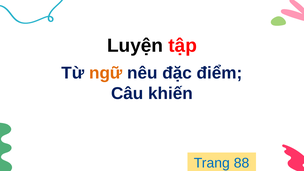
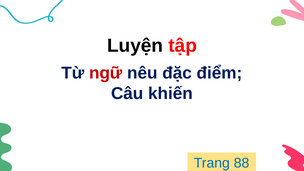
ngữ colour: orange -> red
